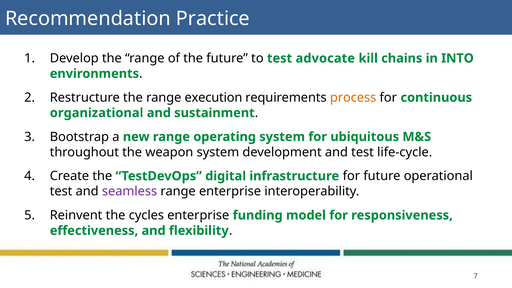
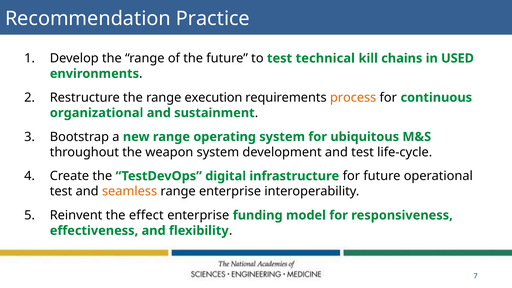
advocate: advocate -> technical
INTO: INTO -> USED
seamless colour: purple -> orange
cycles: cycles -> effect
